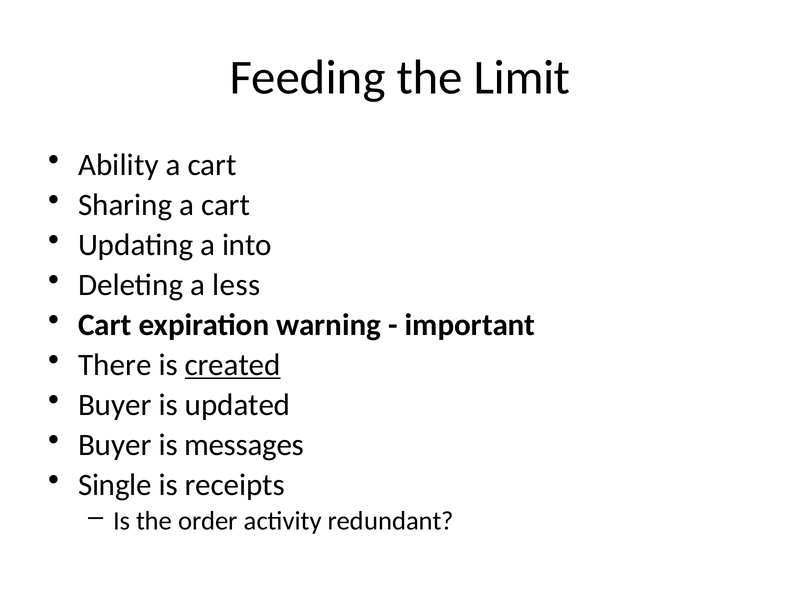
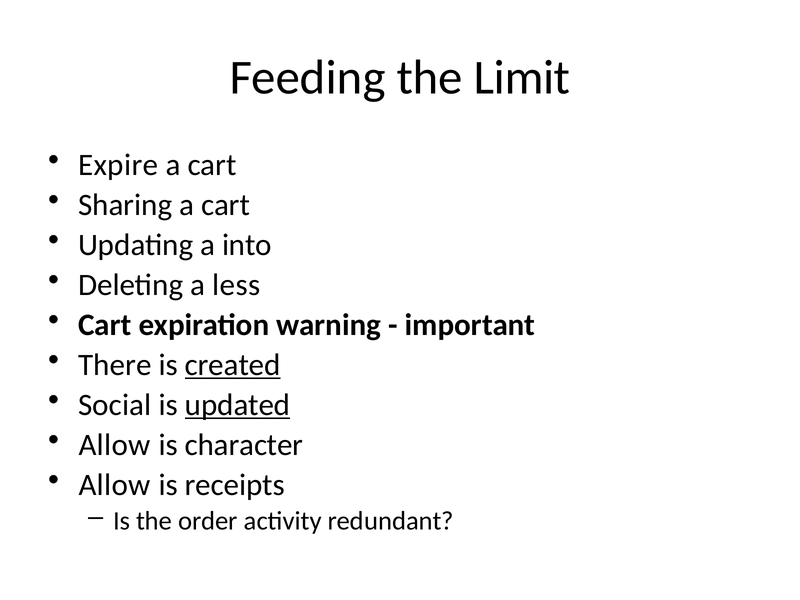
Ability: Ability -> Expire
Buyer at (115, 405): Buyer -> Social
updated underline: none -> present
Buyer at (115, 445): Buyer -> Allow
messages: messages -> character
Single at (115, 485): Single -> Allow
